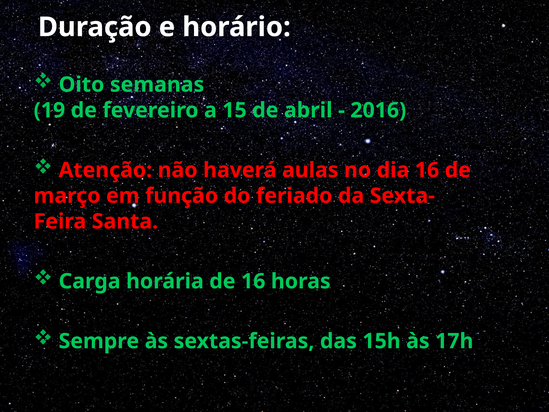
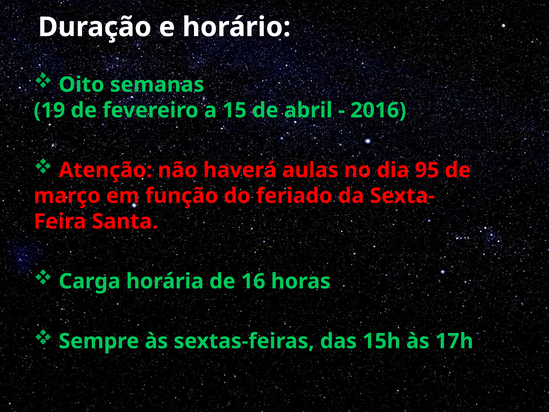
dia 16: 16 -> 95
